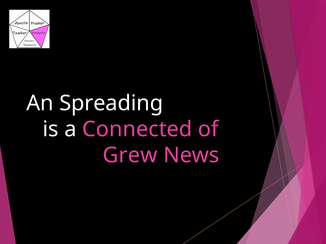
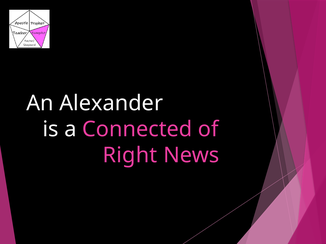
Spreading: Spreading -> Alexander
Grew: Grew -> Right
